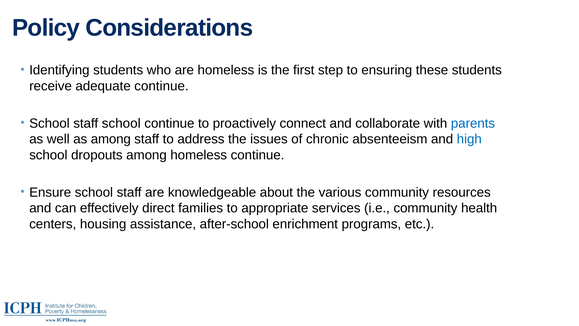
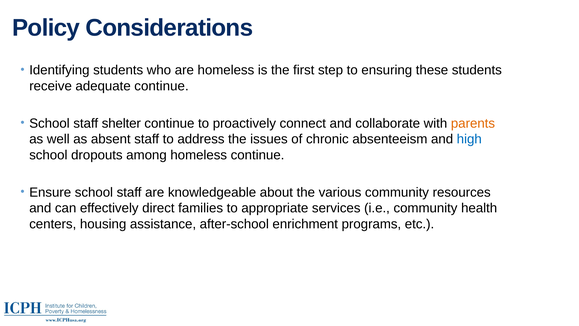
staff school: school -> shelter
parents colour: blue -> orange
as among: among -> absent
